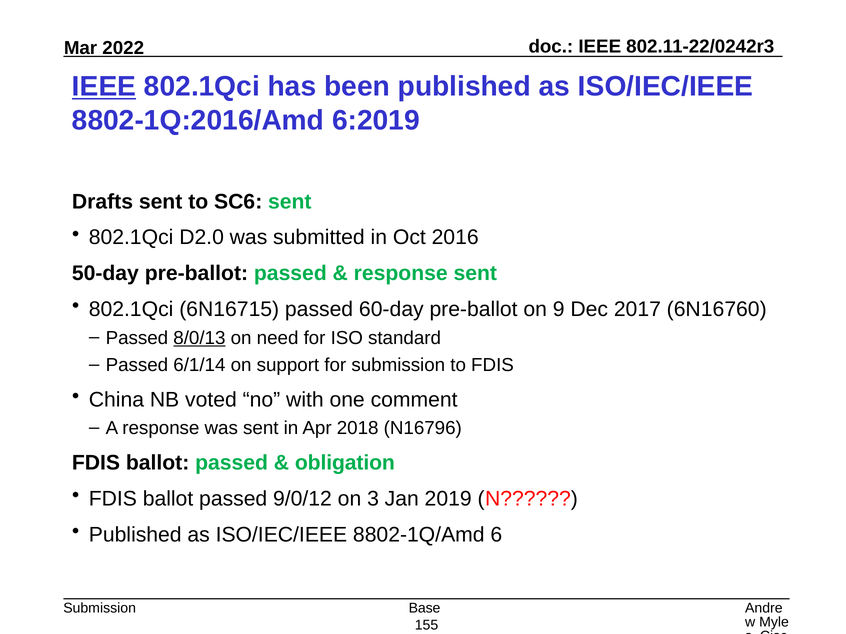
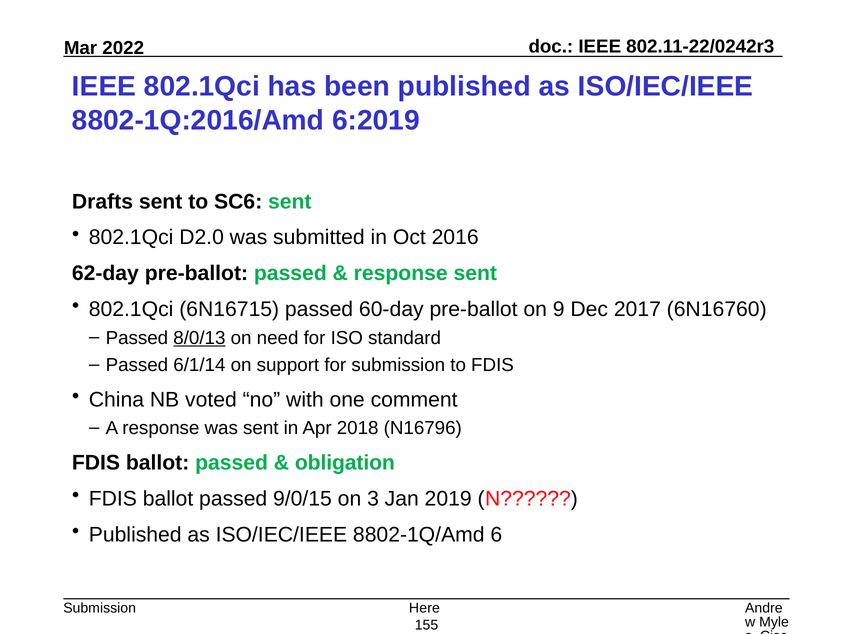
IEEE at (104, 87) underline: present -> none
50-day: 50-day -> 62-day
9/0/12: 9/0/12 -> 9/0/15
Base: Base -> Here
